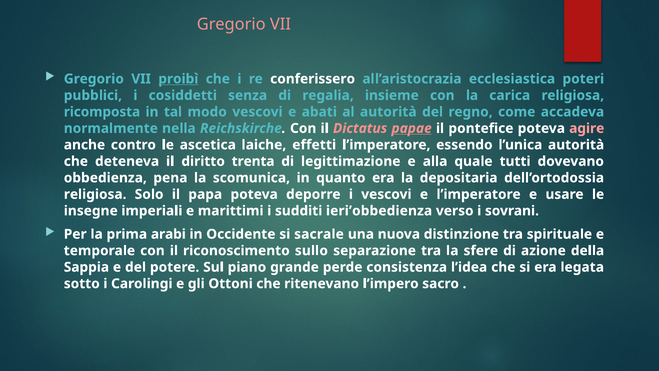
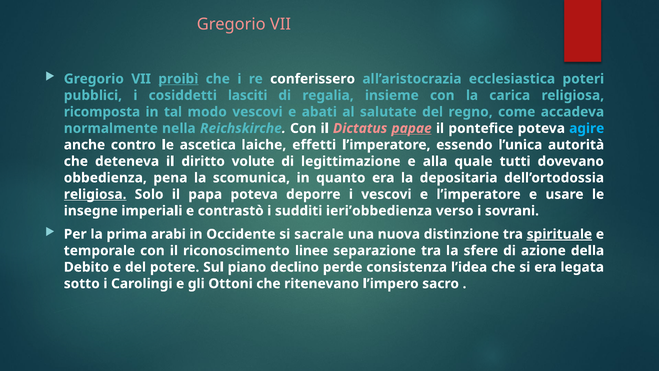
senza: senza -> lasciti
al autorità: autorità -> salutate
agire colour: pink -> light blue
trenta: trenta -> volute
religiosa at (95, 194) underline: none -> present
marittimi: marittimi -> contrastò
spirituale underline: none -> present
sullo: sullo -> linee
Sappia: Sappia -> Debito
grande: grande -> declino
